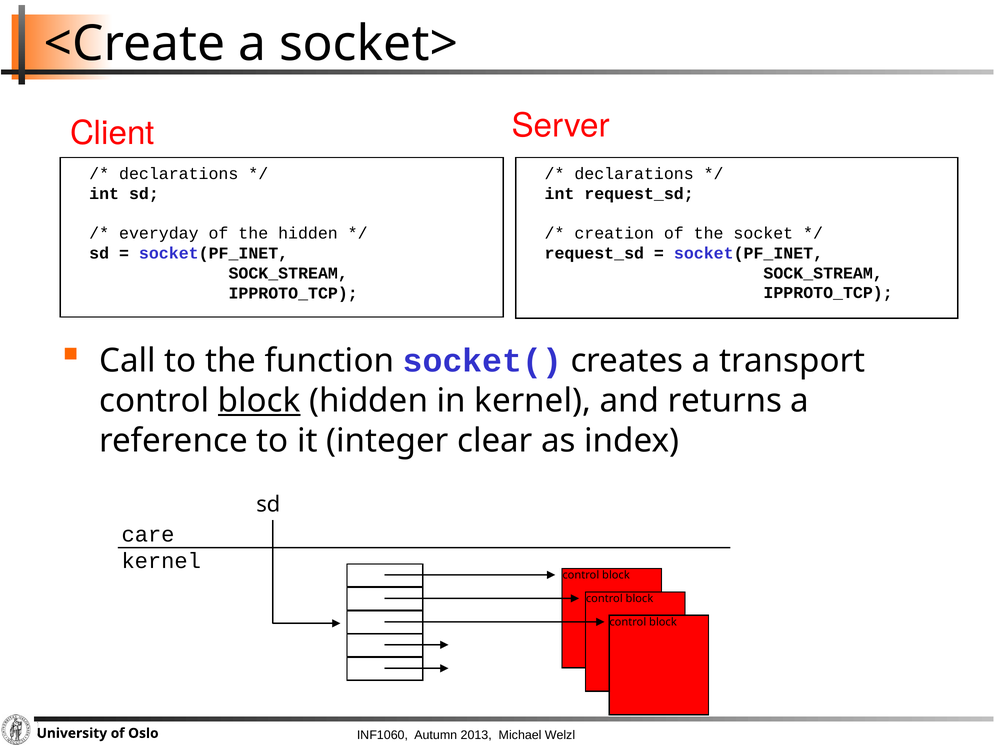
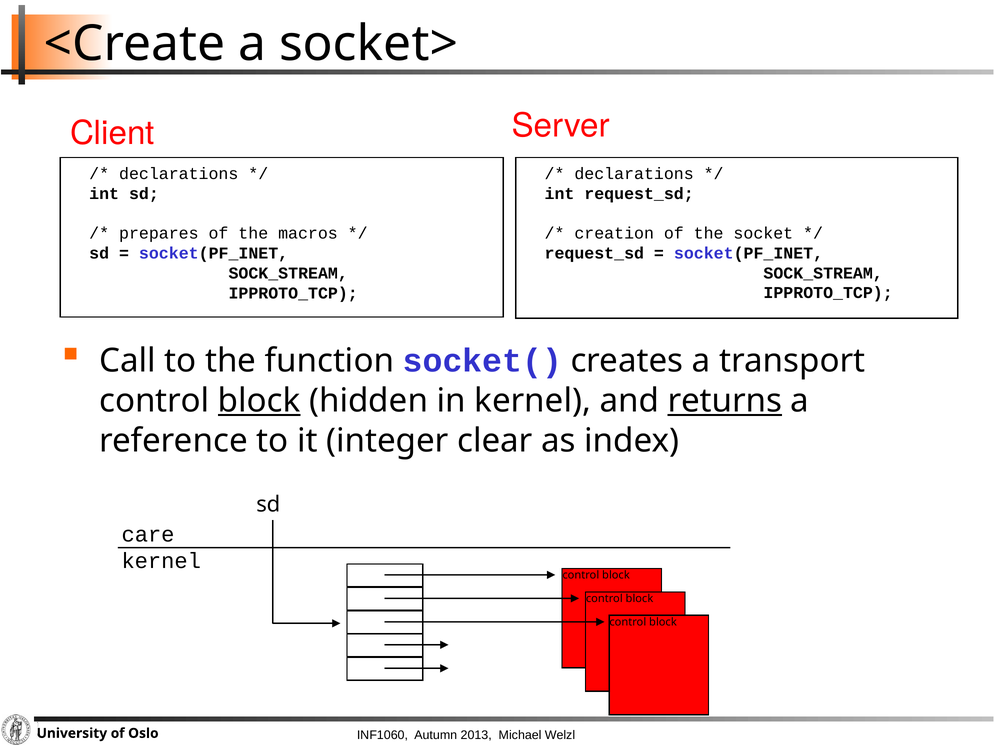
everyday: everyday -> prepares
the hidden: hidden -> macros
returns underline: none -> present
